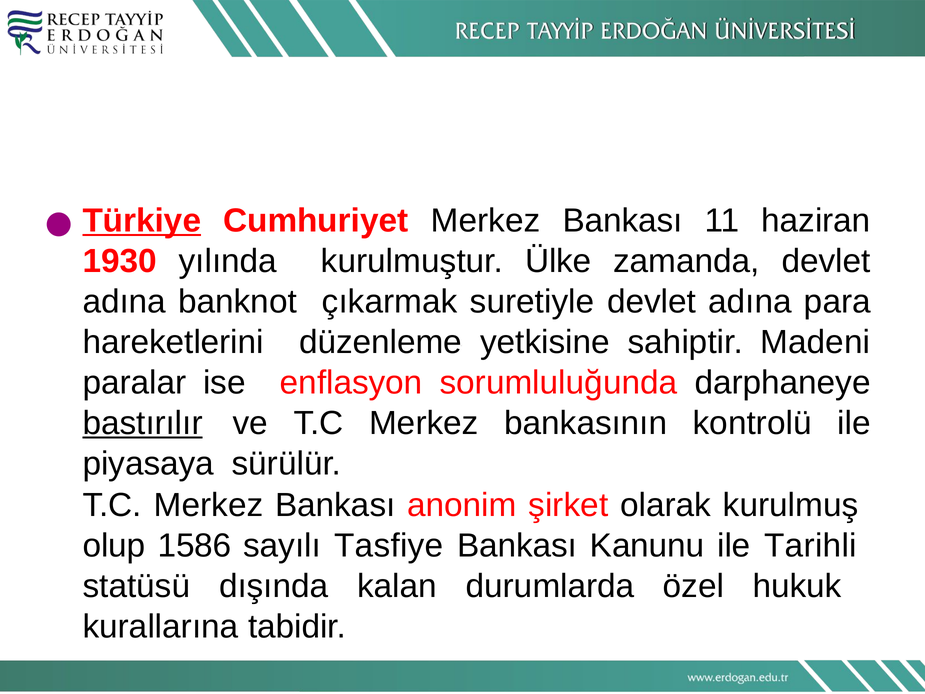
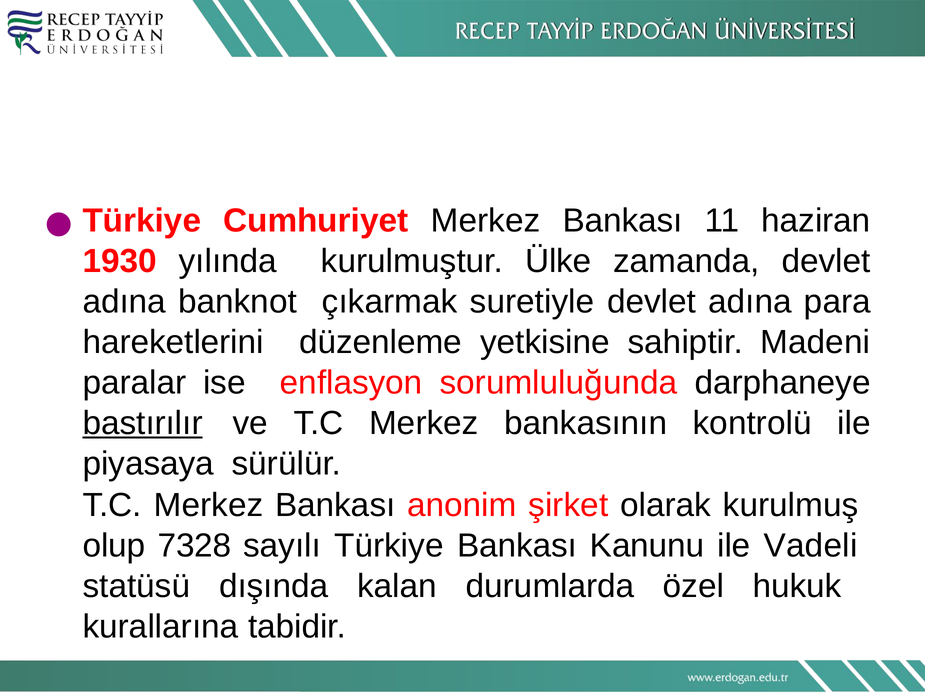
Türkiye at (142, 221) underline: present -> none
1586: 1586 -> 7328
sayılı Tasfiye: Tasfiye -> Türkiye
Tarihli: Tarihli -> Vadeli
